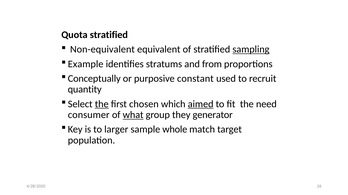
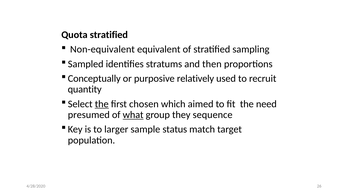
sampling underline: present -> none
Example: Example -> Sampled
from: from -> then
constant: constant -> relatively
aimed underline: present -> none
consumer: consumer -> presumed
generator: generator -> sequence
whole: whole -> status
